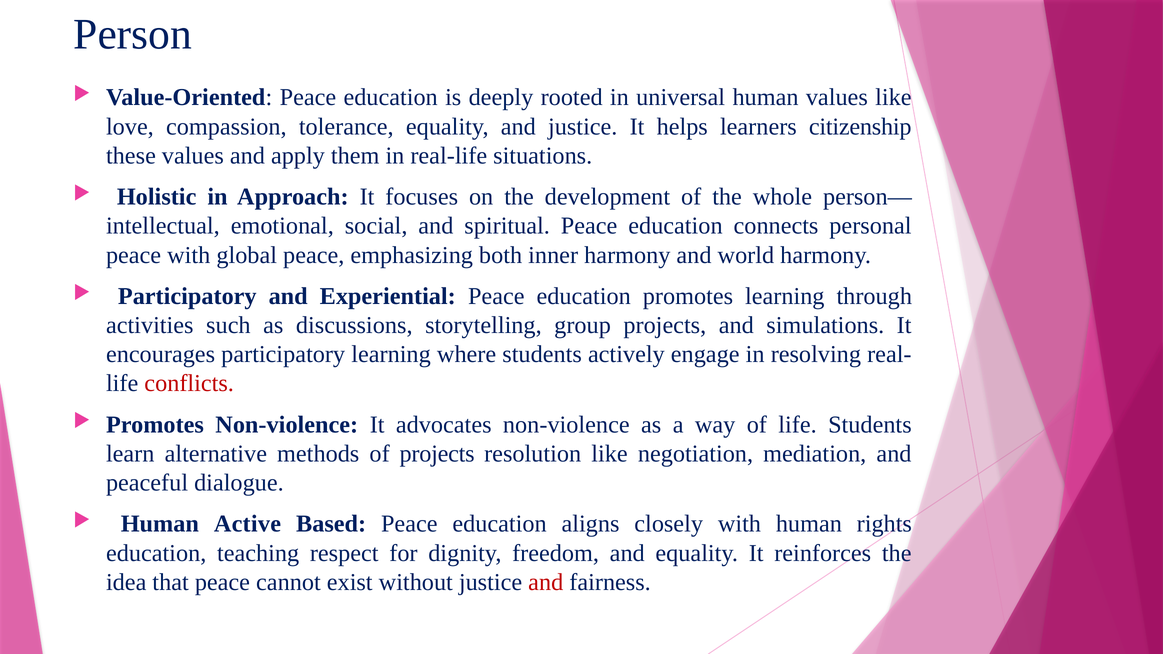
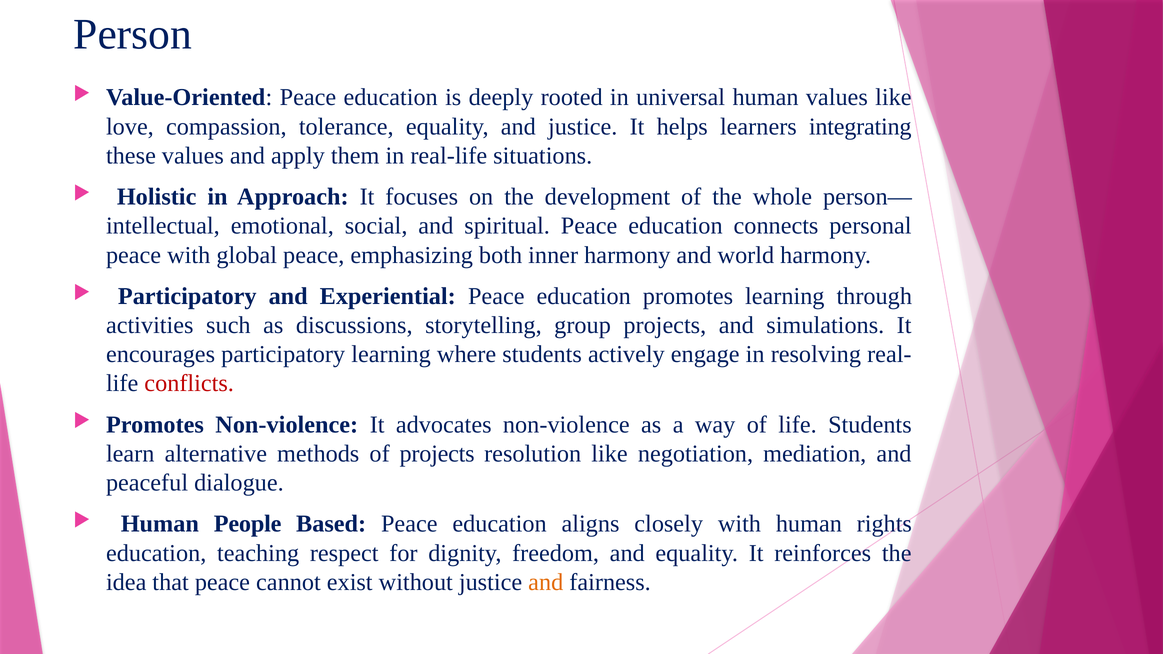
citizenship: citizenship -> integrating
Active: Active -> People
and at (546, 582) colour: red -> orange
